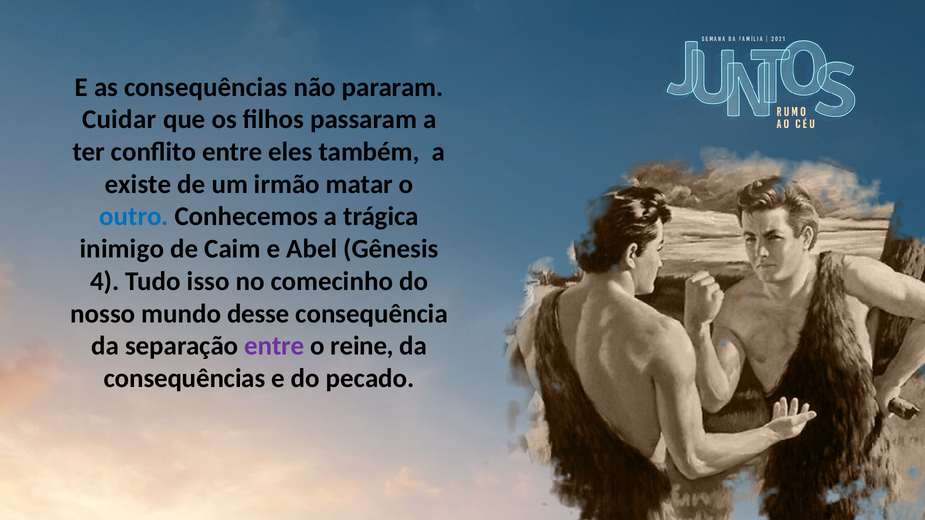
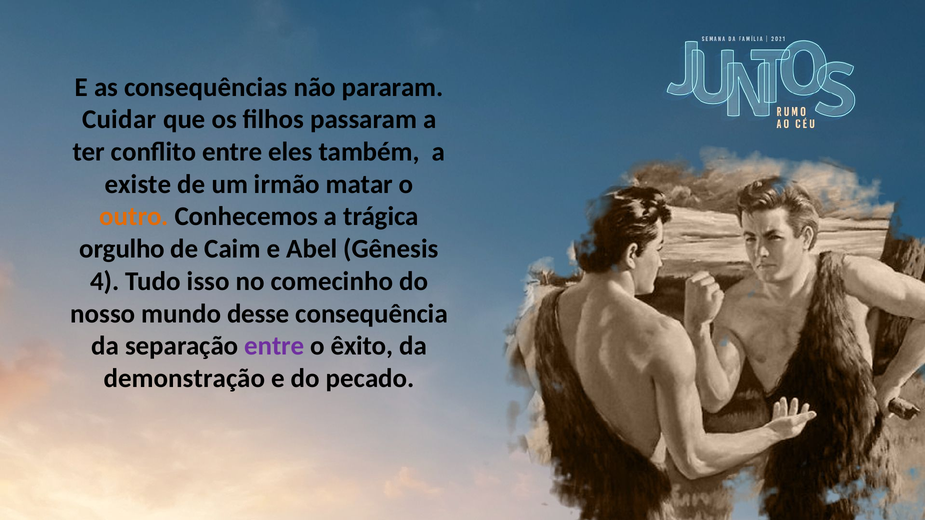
outro colour: blue -> orange
inimigo: inimigo -> orgulho
reine: reine -> êxito
consequências at (185, 379): consequências -> demonstração
